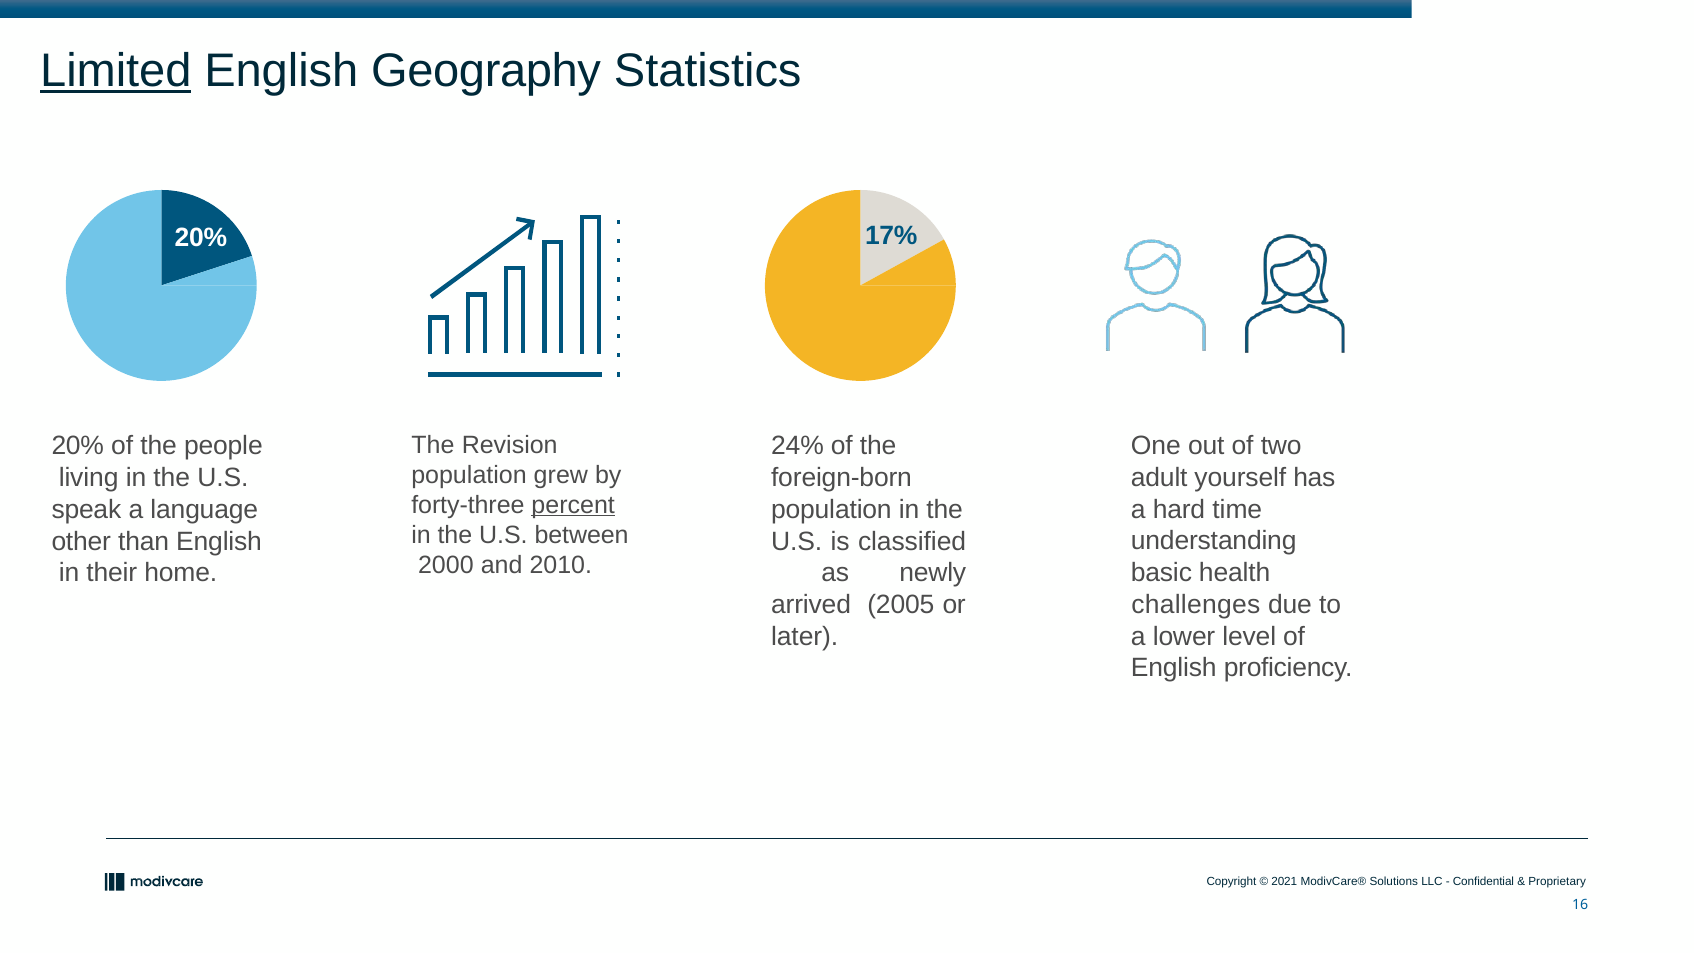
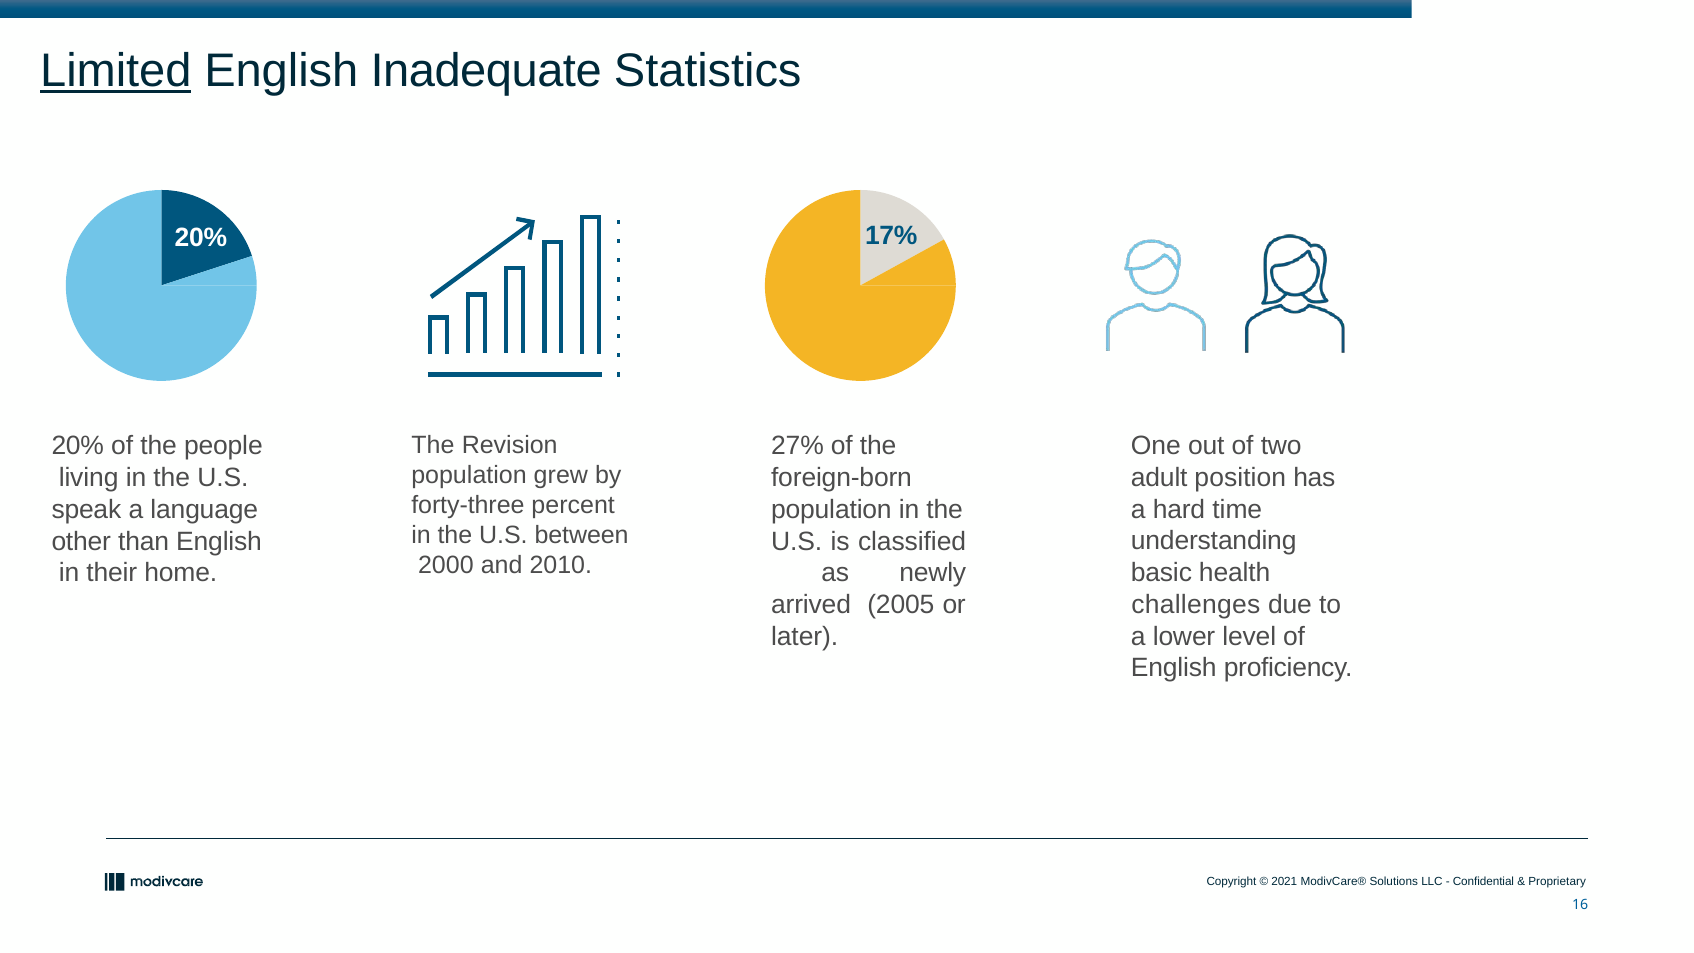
Geography: Geography -> Inadequate
24%: 24% -> 27%
yourself: yourself -> position
percent underline: present -> none
